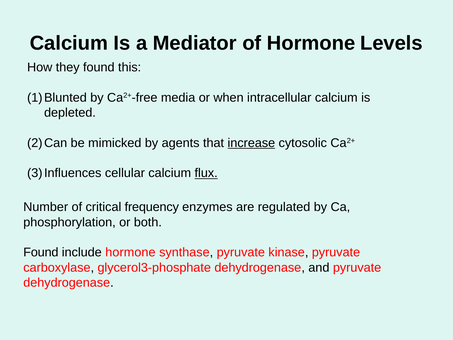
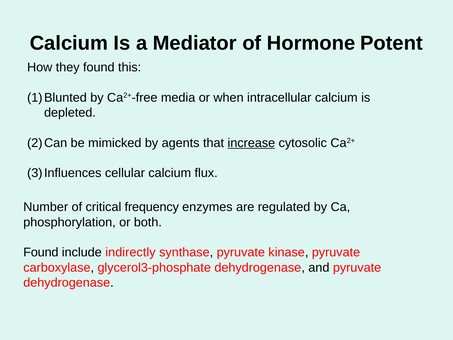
Levels: Levels -> Potent
flux underline: present -> none
include hormone: hormone -> indirectly
